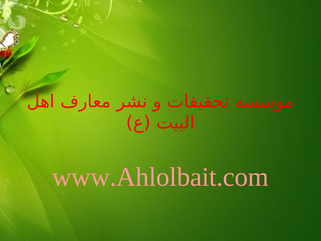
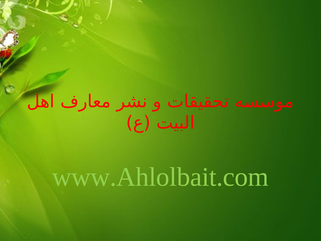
www.Ahlolbait.com colour: pink -> light green
